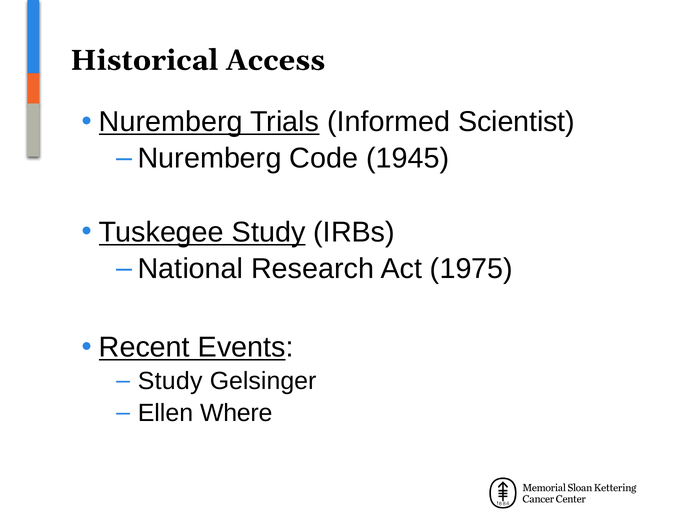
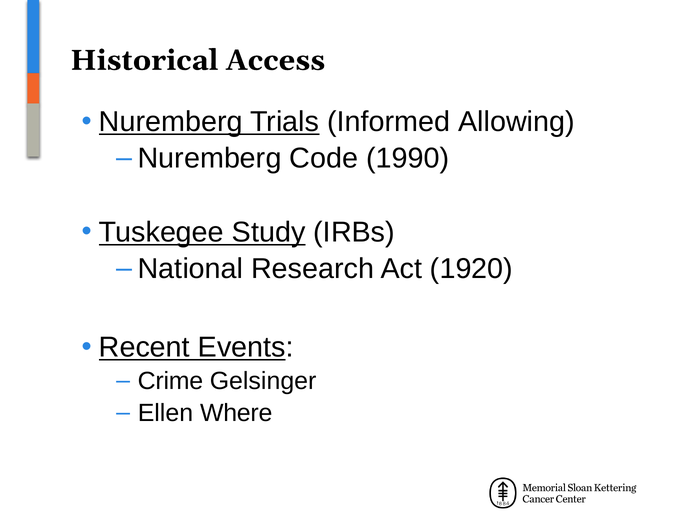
Scientist: Scientist -> Allowing
1945: 1945 -> 1990
1975: 1975 -> 1920
Study at (170, 382): Study -> Crime
